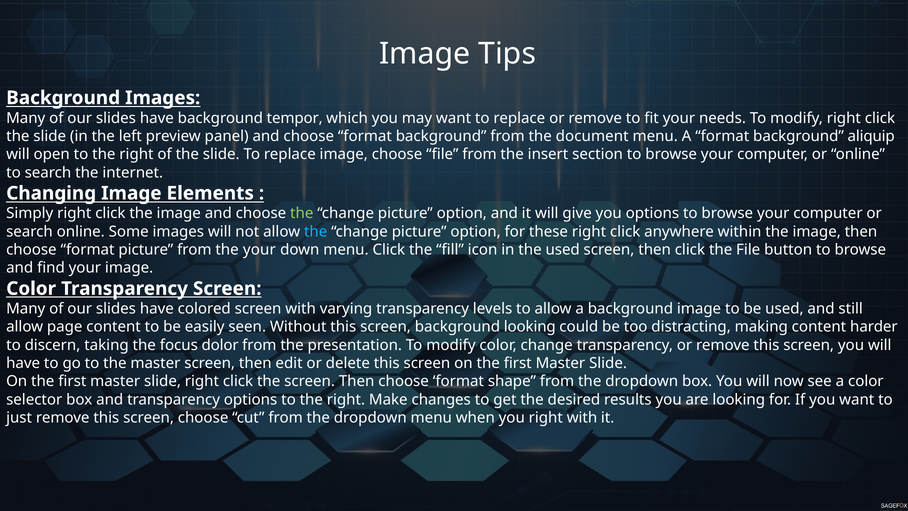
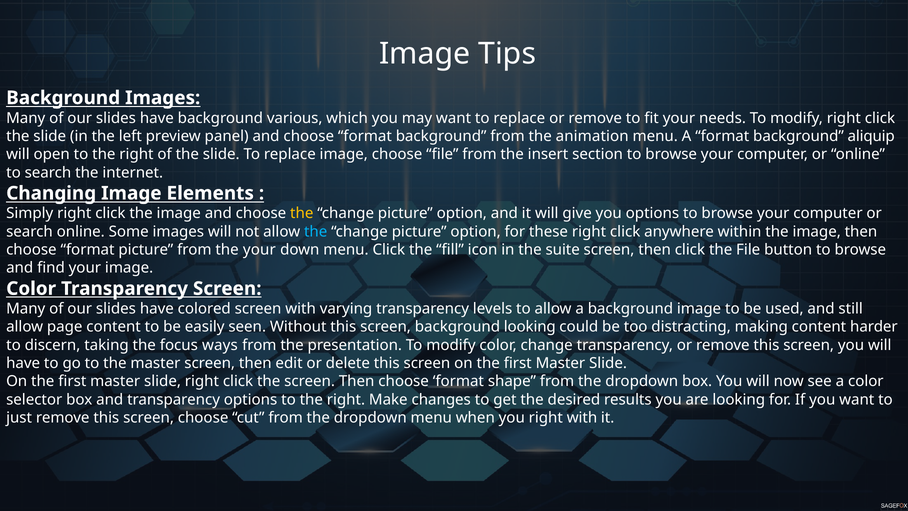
tempor: tempor -> various
document: document -> animation
the at (302, 213) colour: light green -> yellow
the used: used -> suite
dolor: dolor -> ways
